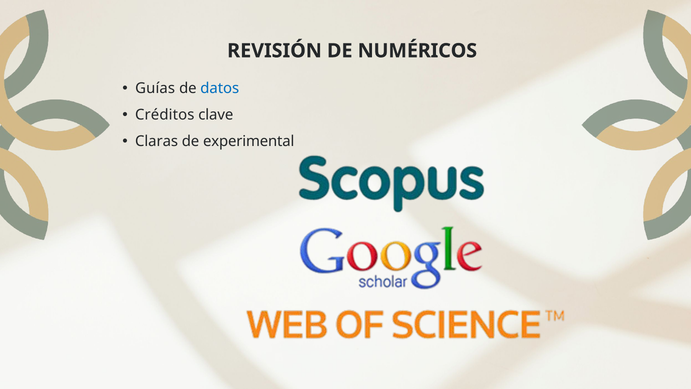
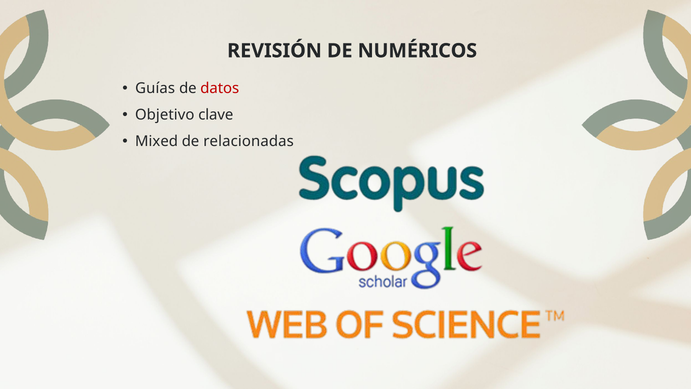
datos colour: blue -> red
Créditos: Créditos -> Objetivo
Claras: Claras -> Mixed
experimental: experimental -> relacionadas
